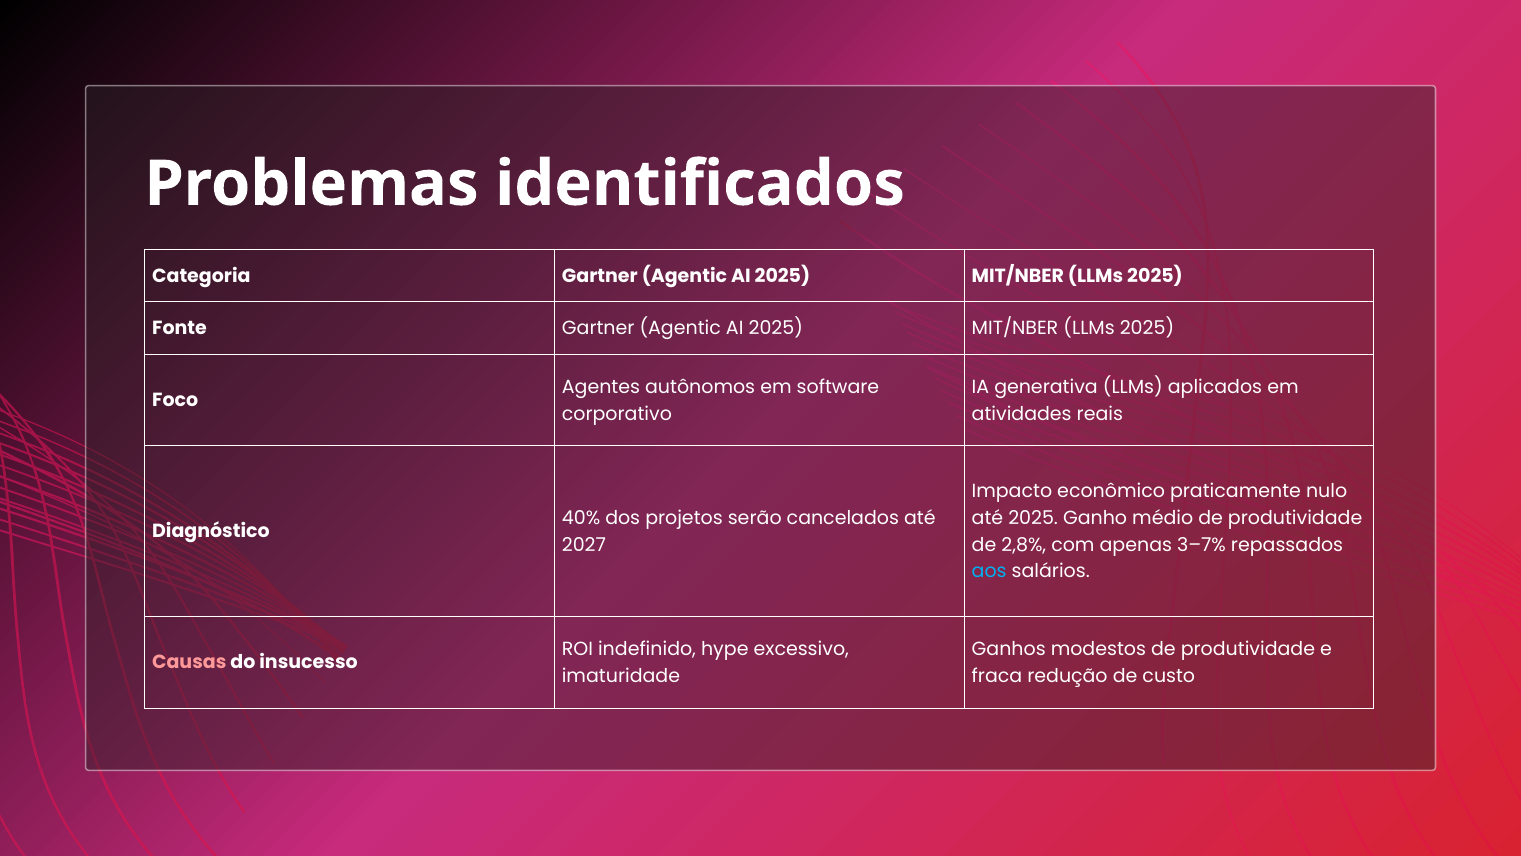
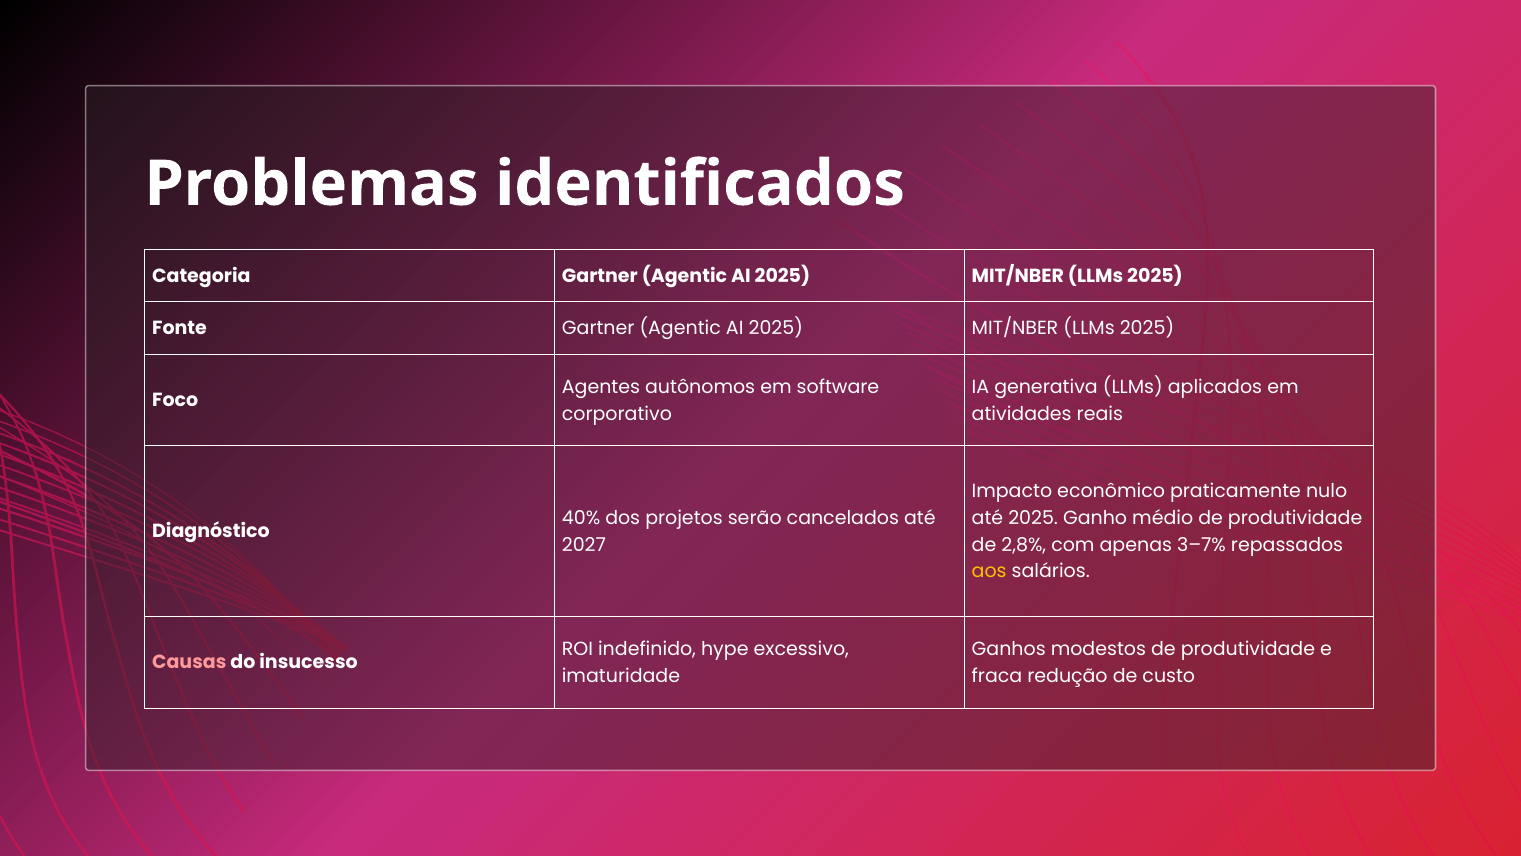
aos colour: light blue -> yellow
